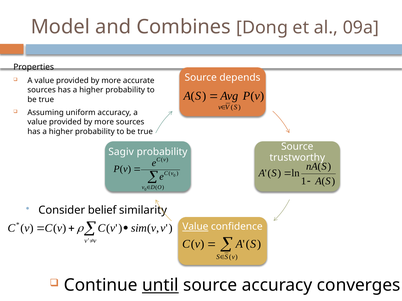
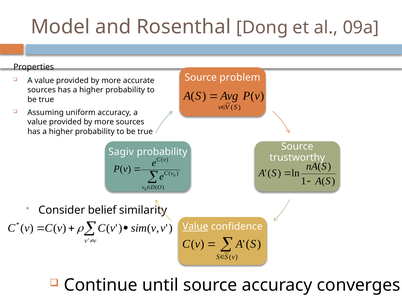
Combines: Combines -> Rosenthal
depends: depends -> problem
until underline: present -> none
